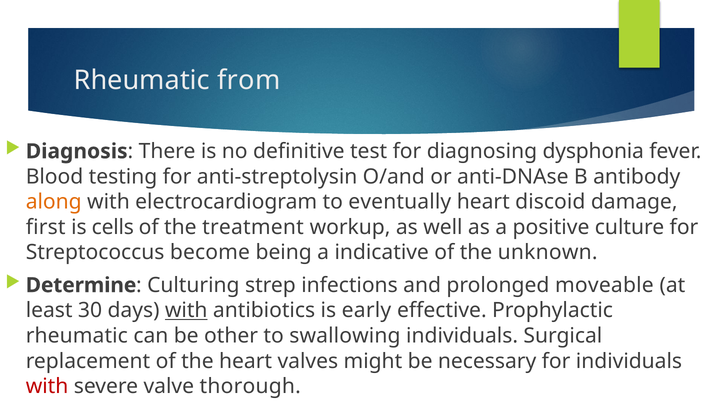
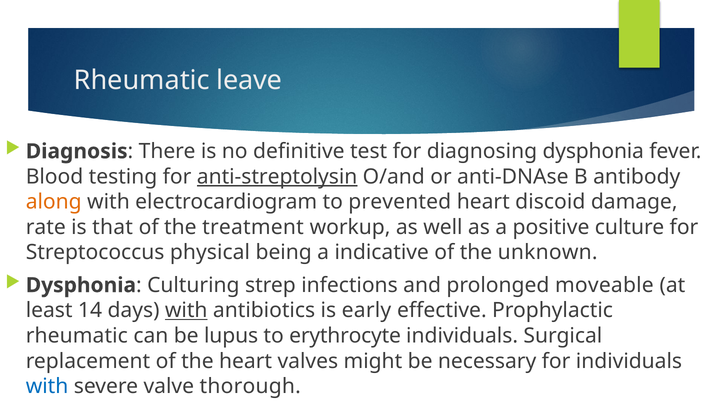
from: from -> leave
anti-streptolysin underline: none -> present
eventually: eventually -> prevented
first: first -> rate
cells: cells -> that
become: become -> physical
Determine at (81, 286): Determine -> Dysphonia
30: 30 -> 14
other: other -> lupus
swallowing: swallowing -> erythrocyte
with at (47, 387) colour: red -> blue
